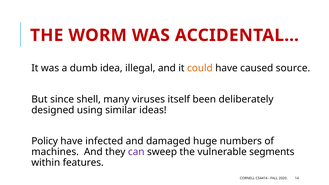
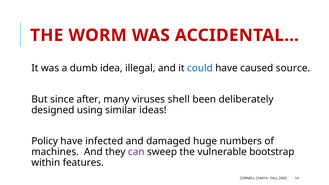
could colour: orange -> blue
shell: shell -> after
itself: itself -> shell
segments: segments -> bootstrap
